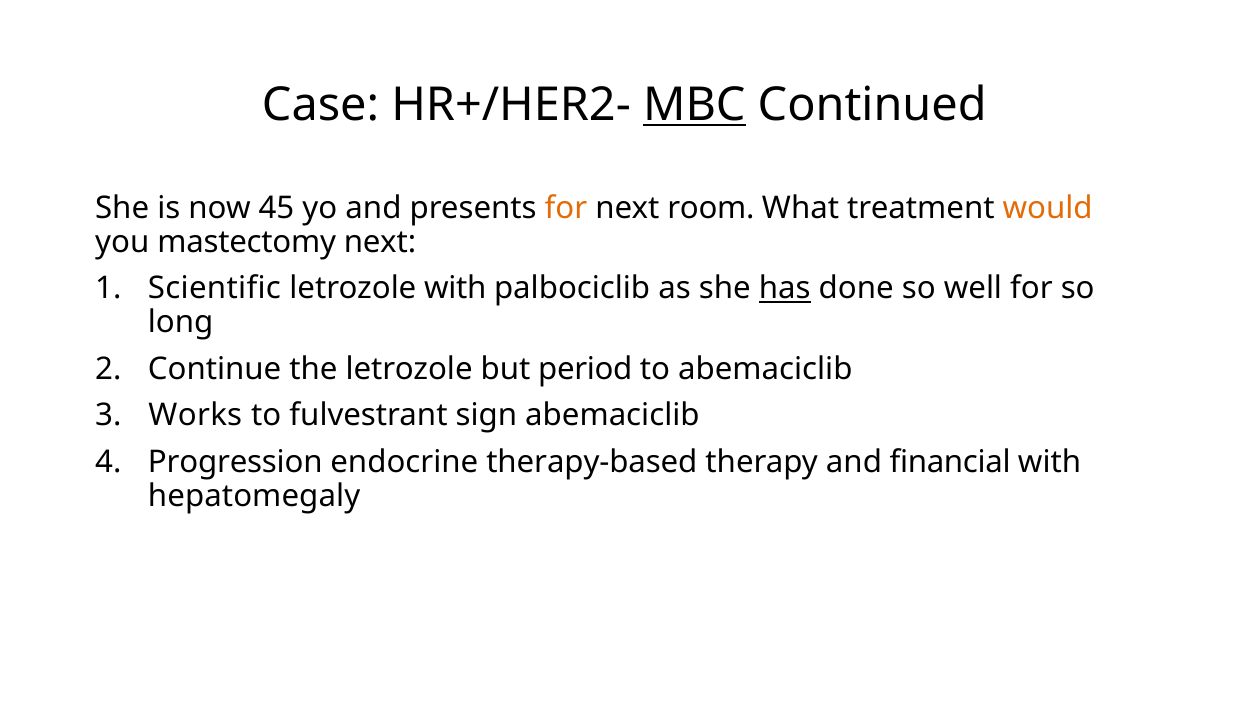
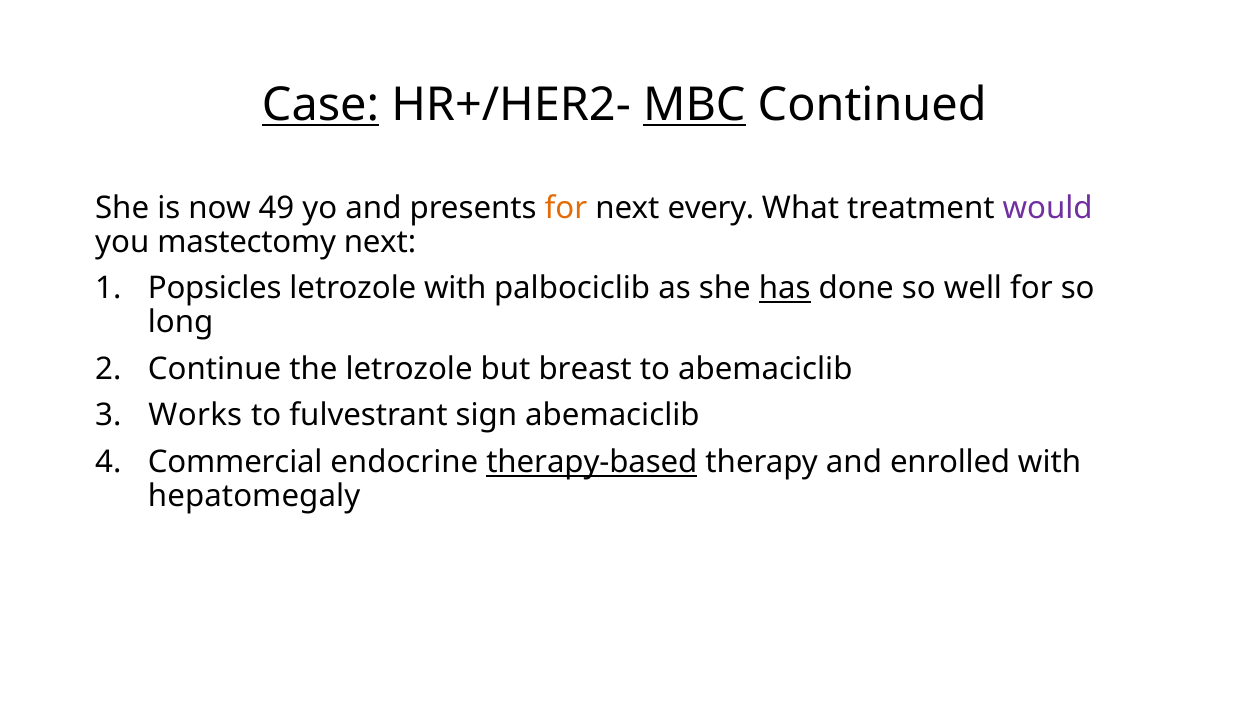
Case underline: none -> present
45: 45 -> 49
room: room -> every
would colour: orange -> purple
Scientific: Scientific -> Popsicles
period: period -> breast
Progression: Progression -> Commercial
therapy-based underline: none -> present
financial: financial -> enrolled
